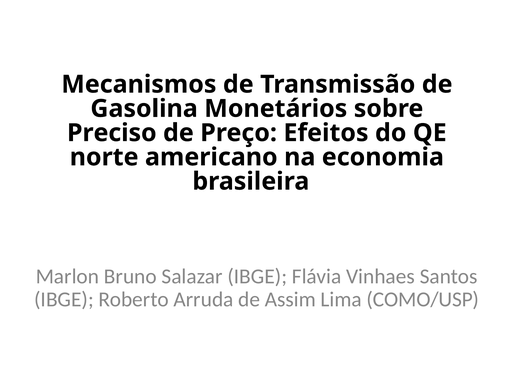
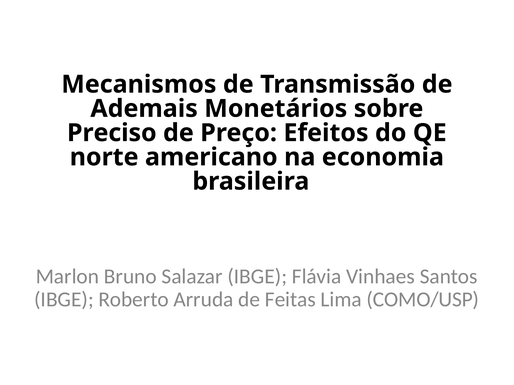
Gasolina: Gasolina -> Ademais
Assim: Assim -> Feitas
